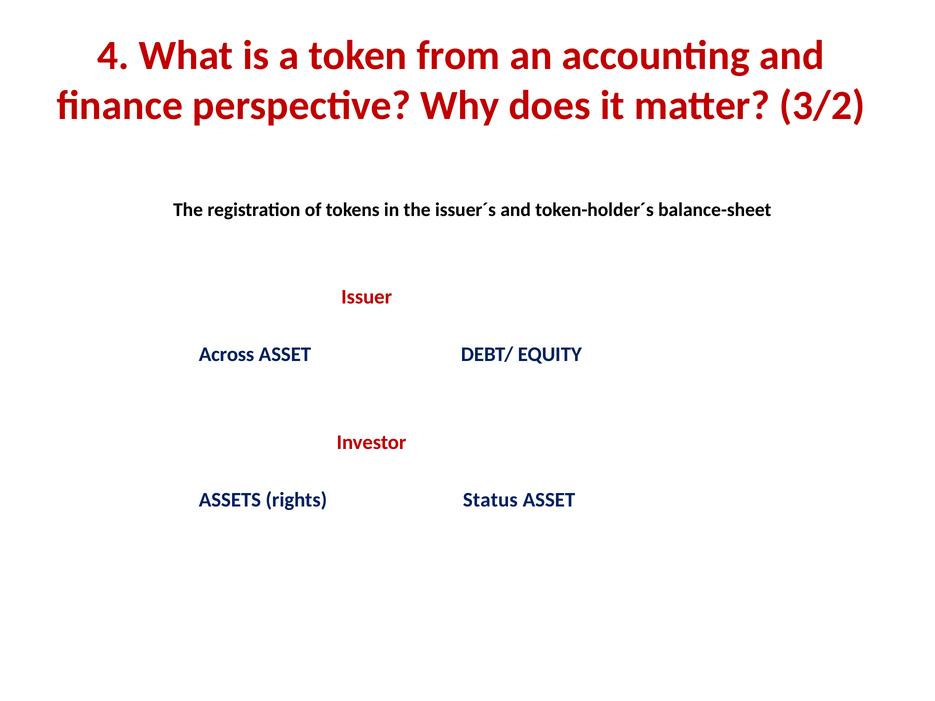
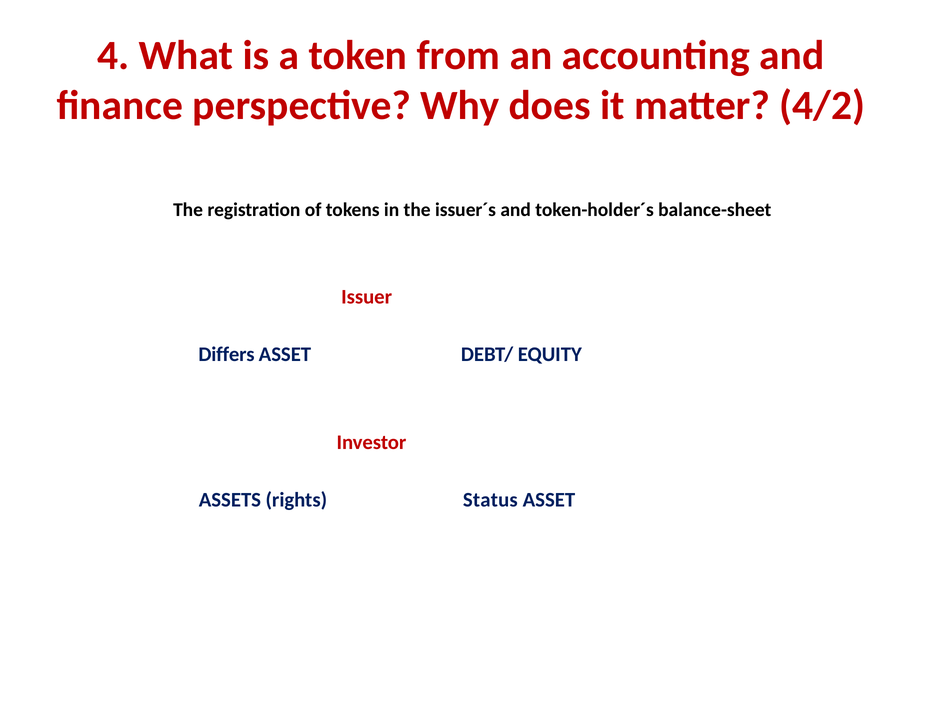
3/2: 3/2 -> 4/2
Across: Across -> Differs
